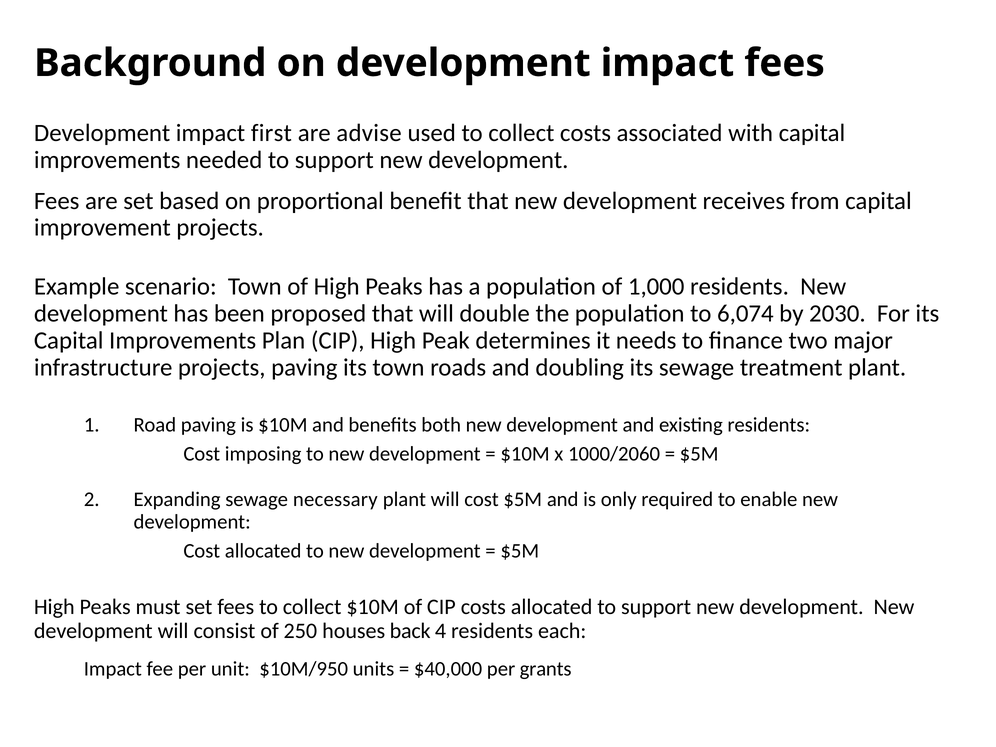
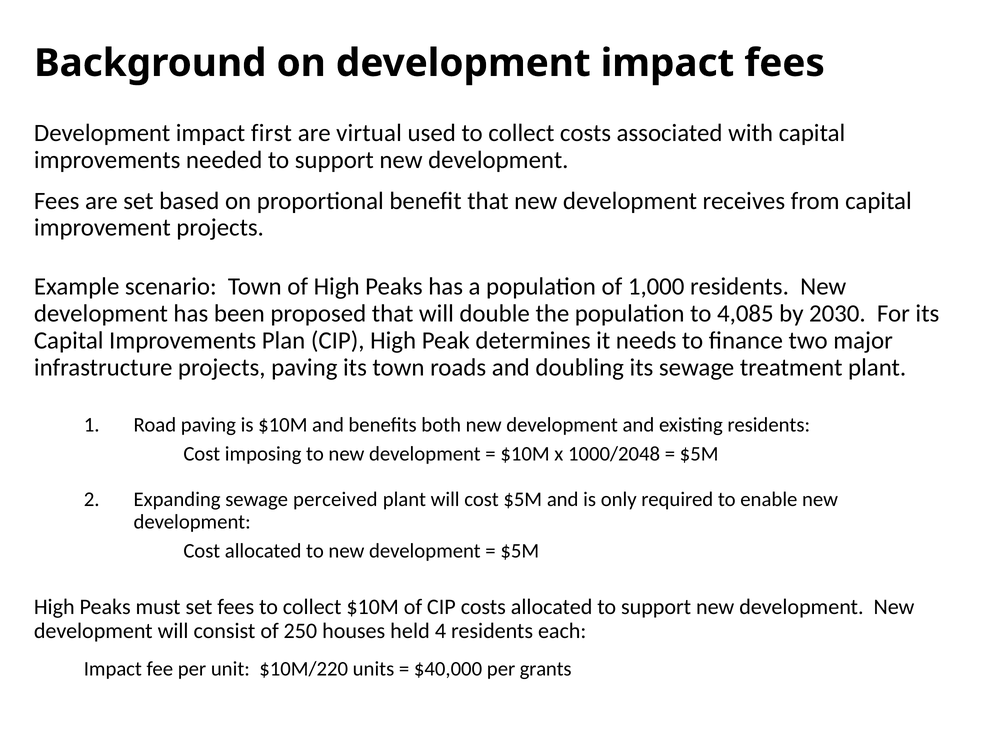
advise: advise -> virtual
6,074: 6,074 -> 4,085
1000/2060: 1000/2060 -> 1000/2048
necessary: necessary -> perceived
back: back -> held
$10M/950: $10M/950 -> $10M/220
